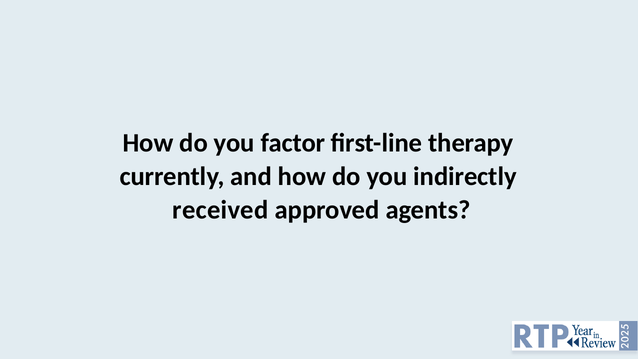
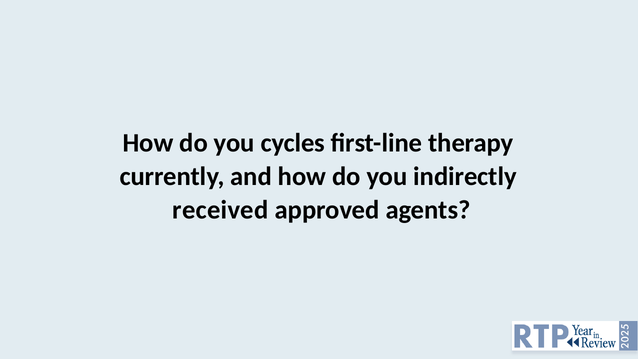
factor: factor -> cycles
